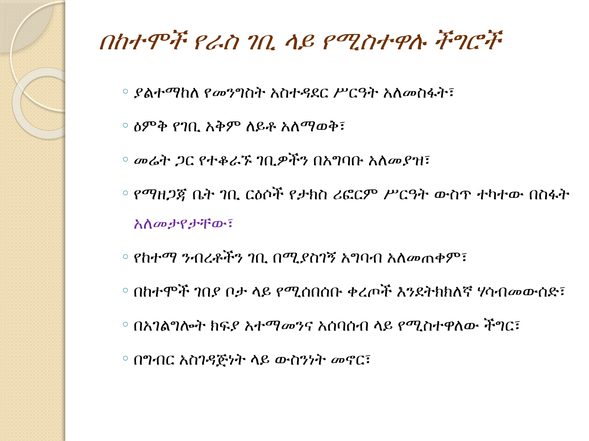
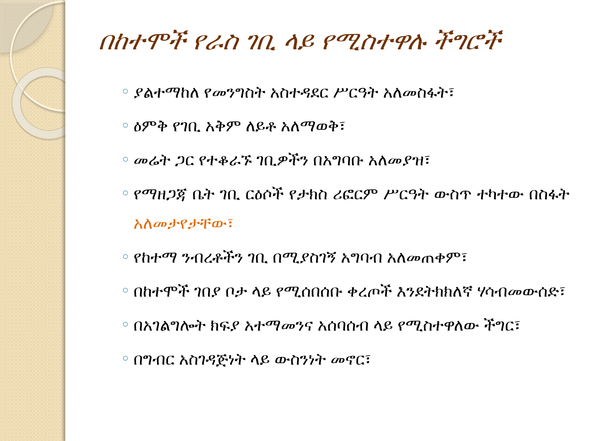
አለመታየታቸው፣ colour: purple -> orange
